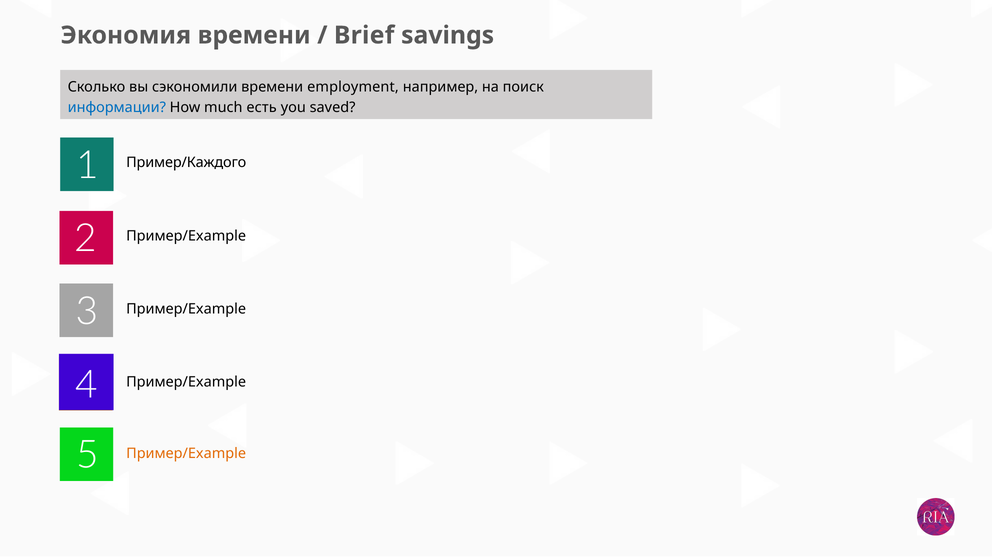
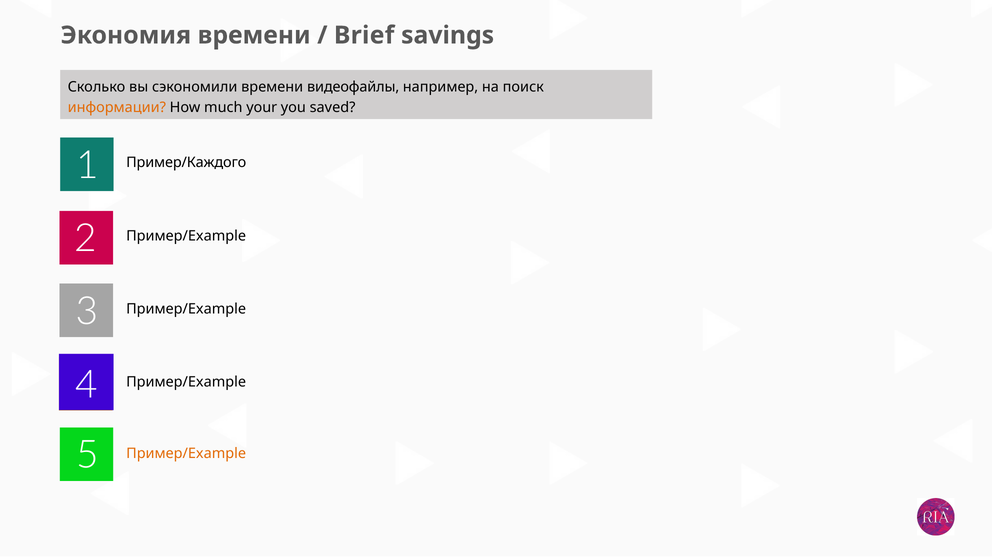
employment: employment -> видеофайлы
информации colour: blue -> orange
есть: есть -> your
